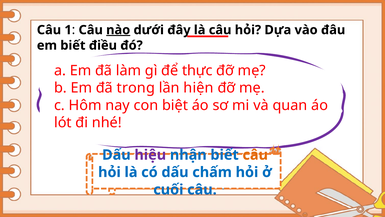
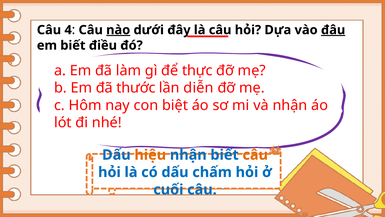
1: 1 -> 4
đâu underline: none -> present
trong: trong -> thước
hiện: hiện -> diễn
và quan: quan -> nhận
hiệu at (150, 155) colour: purple -> orange
